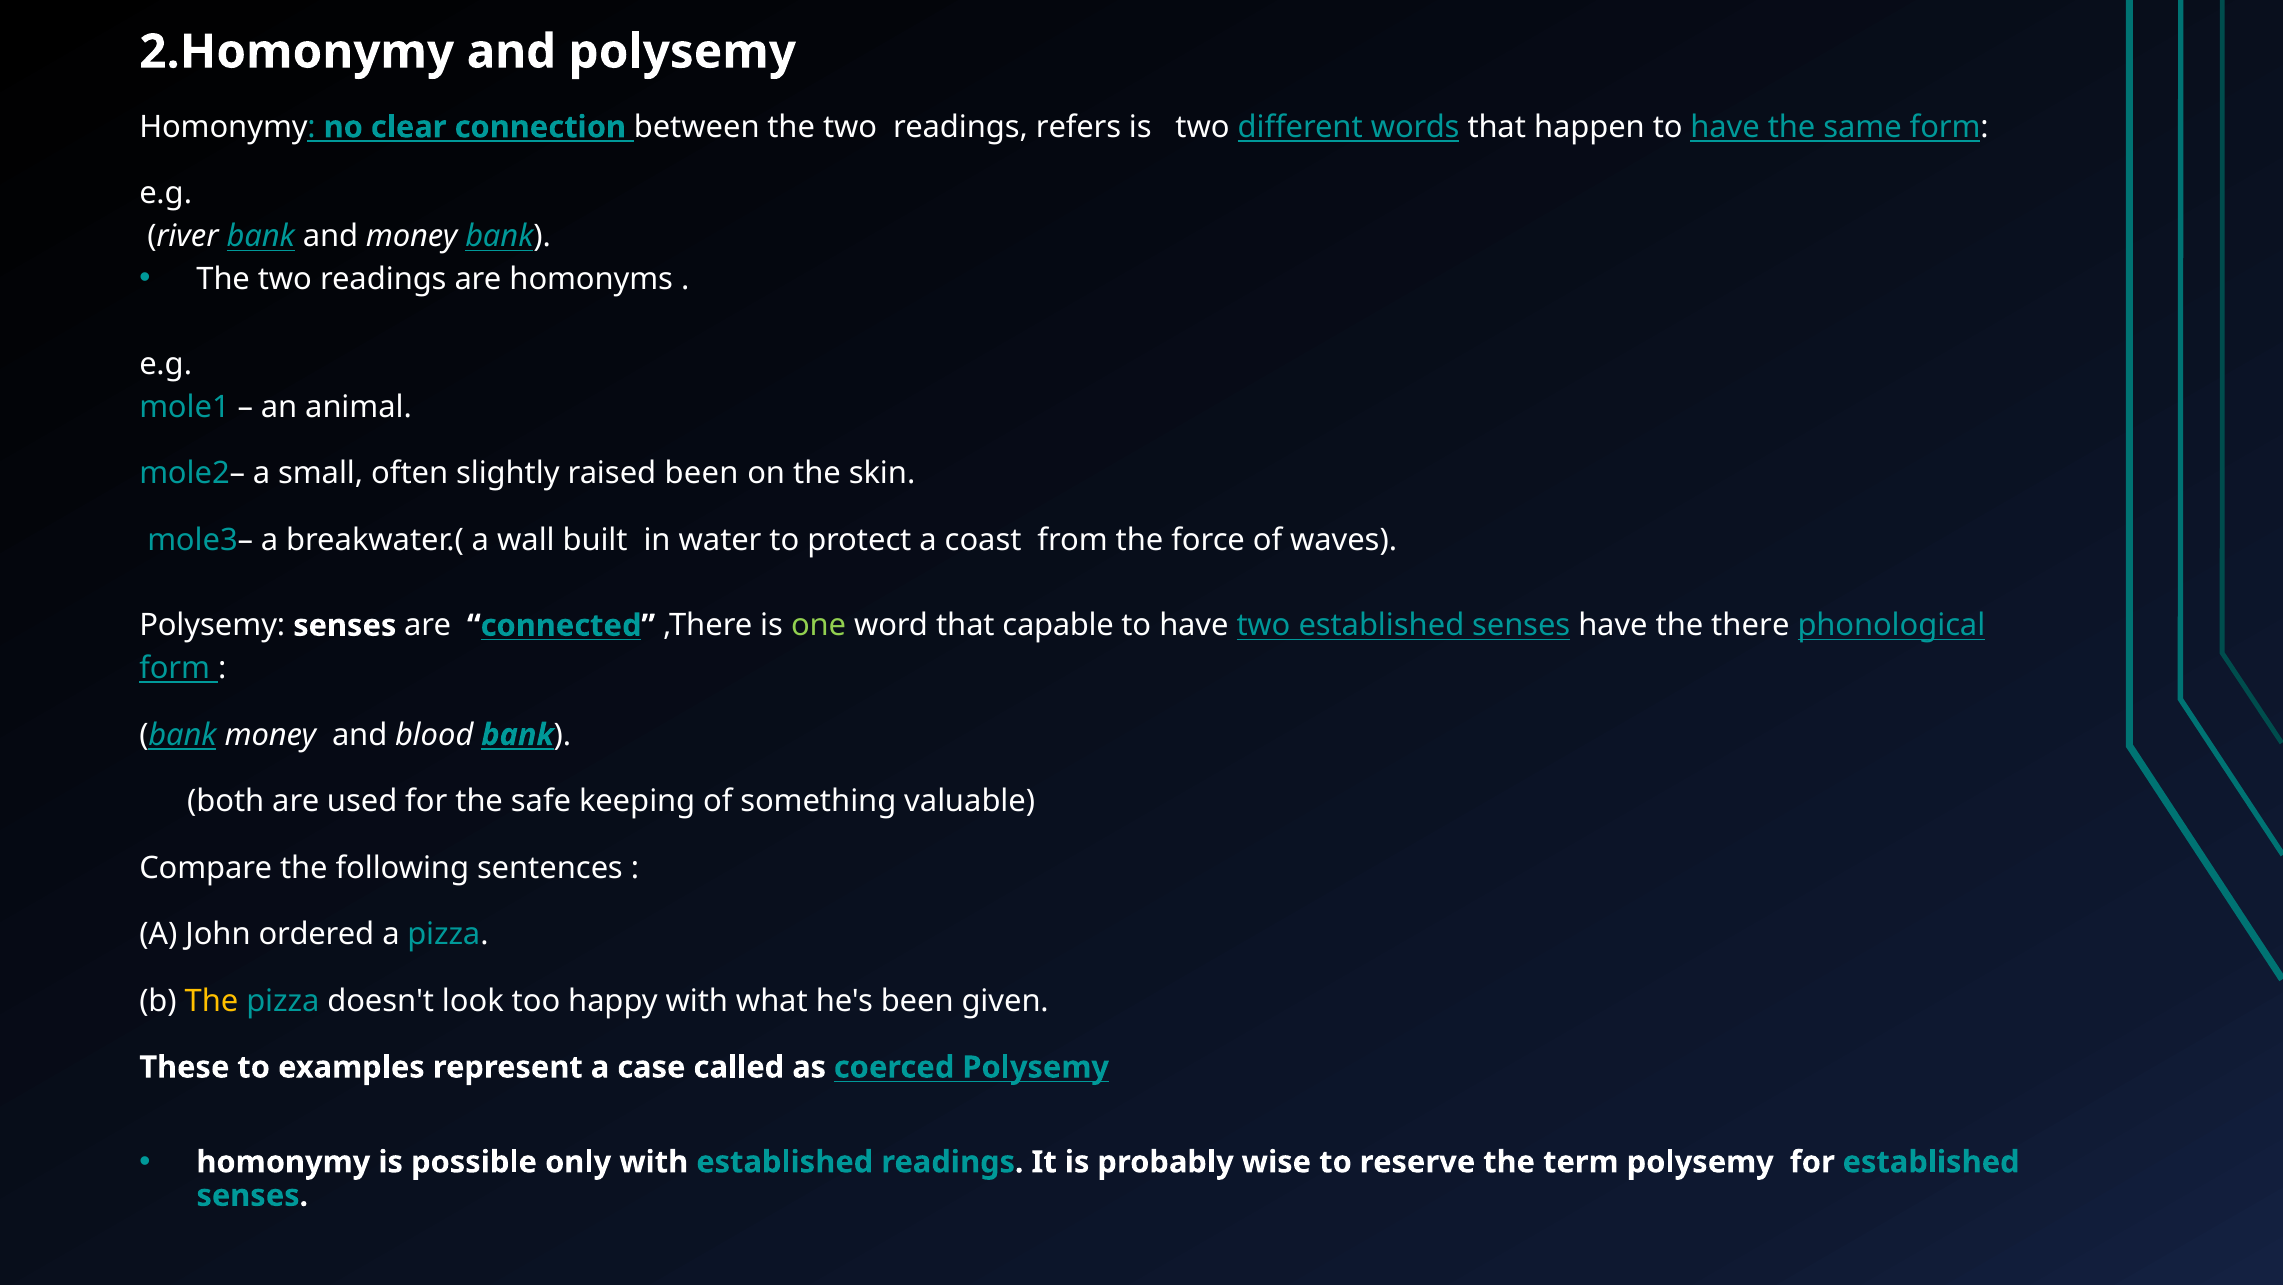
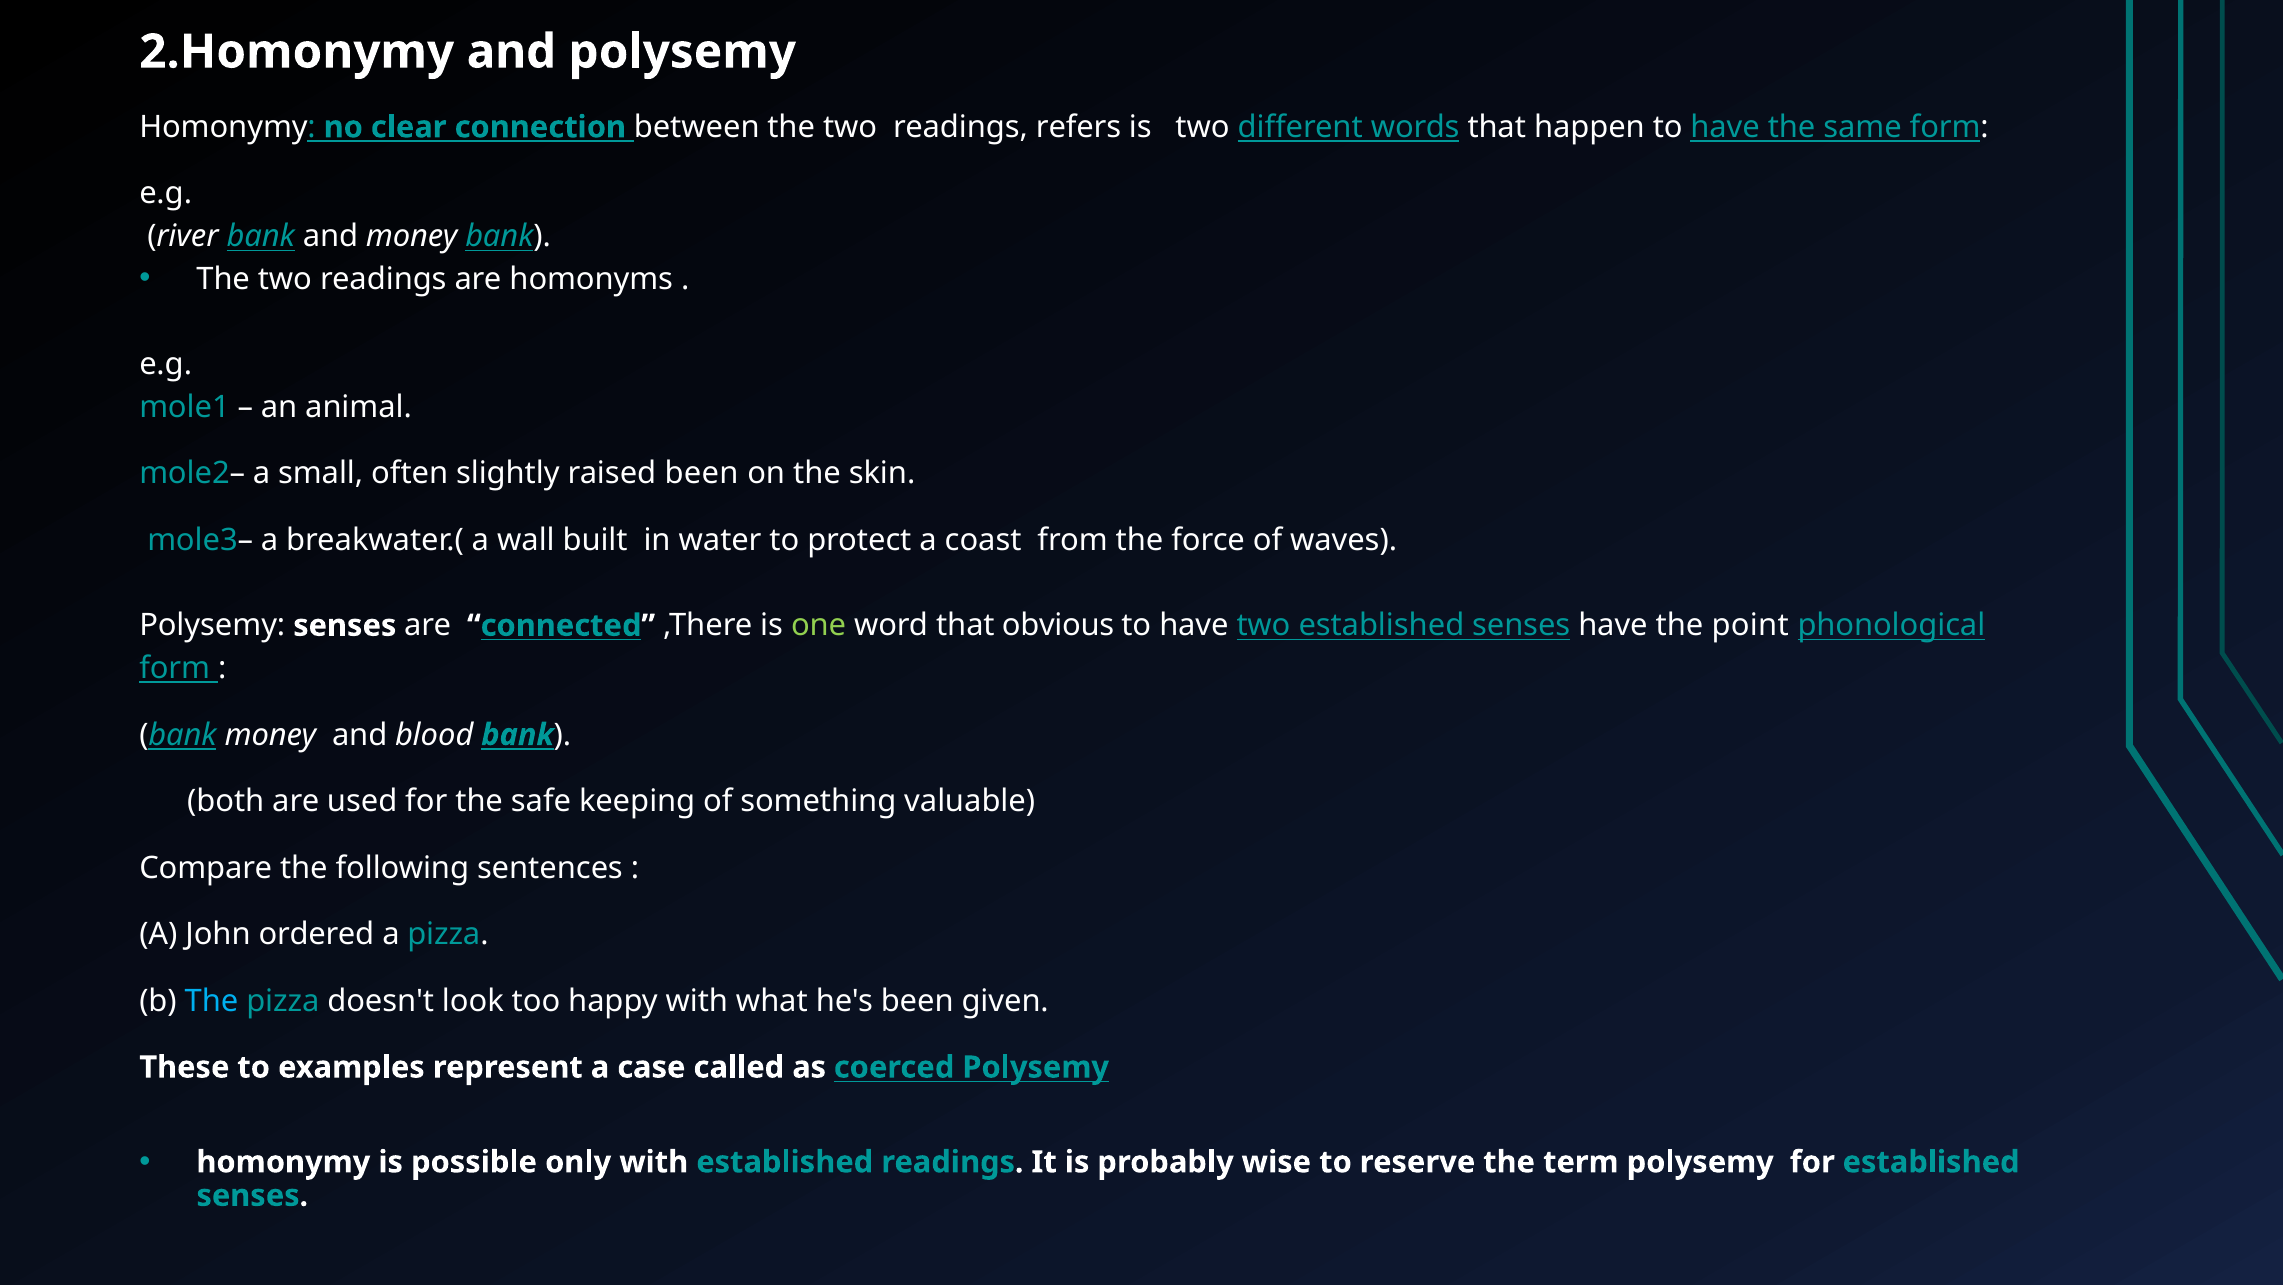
capable: capable -> obvious
there: there -> point
The at (212, 1000) colour: yellow -> light blue
